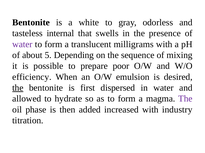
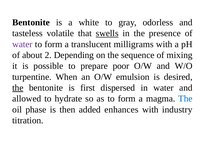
internal: internal -> volatile
swells underline: none -> present
5: 5 -> 2
efficiency: efficiency -> turpentine
The at (185, 99) colour: purple -> blue
increased: increased -> enhances
